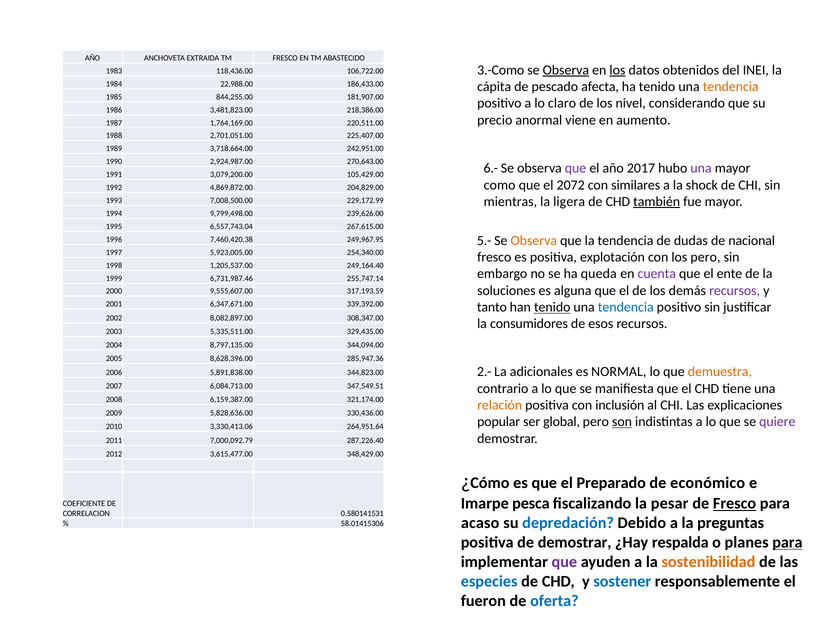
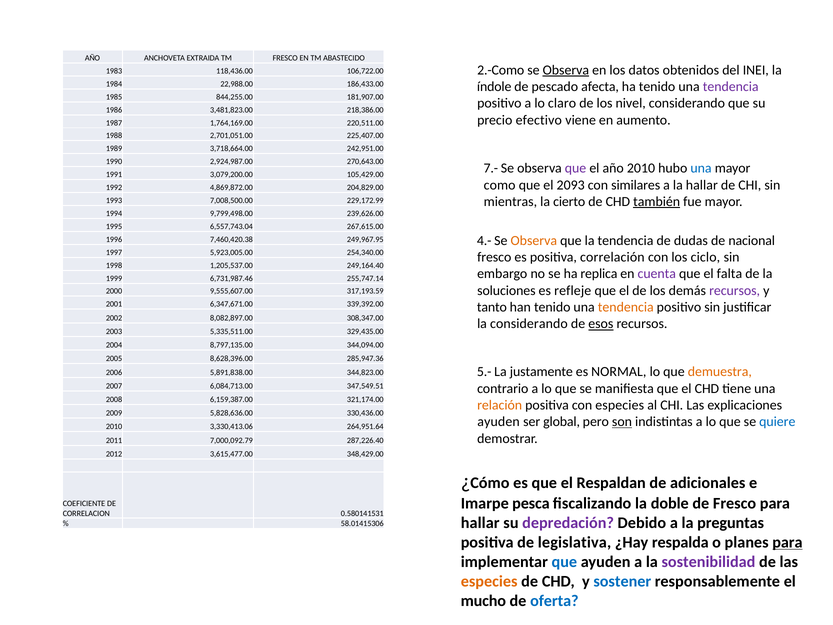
3.-Como: 3.-Como -> 2.-Como
los at (617, 70) underline: present -> none
cápita: cápita -> índole
tendencia at (731, 87) colour: orange -> purple
anormal: anormal -> efectivo
6.-: 6.- -> 7.-
año 2017: 2017 -> 2010
una at (701, 168) colour: purple -> blue
2072: 2072 -> 2093
la shock: shock -> hallar
ligera: ligera -> cierto
5.-: 5.- -> 4.-
explotación: explotación -> correlación
los pero: pero -> ciclo
queda: queda -> replica
ente: ente -> falta
alguna: alguna -> refleje
tenido at (552, 307) underline: present -> none
tendencia at (626, 307) colour: blue -> orange
la consumidores: consumidores -> considerando
esos underline: none -> present
2.-: 2.- -> 5.-
adicionales: adicionales -> justamente
con inclusión: inclusión -> especies
popular at (499, 422): popular -> ayuden
quiere colour: purple -> blue
Preparado: Preparado -> Respaldan
económico: económico -> adicionales
pesar: pesar -> doble
Fresco at (735, 503) underline: present -> none
acaso at (480, 523): acaso -> hallar
depredación colour: blue -> purple
de demostrar: demostrar -> legislativa
que at (564, 562) colour: purple -> blue
sostenibilidad colour: orange -> purple
especies at (489, 581) colour: blue -> orange
fueron: fueron -> mucho
